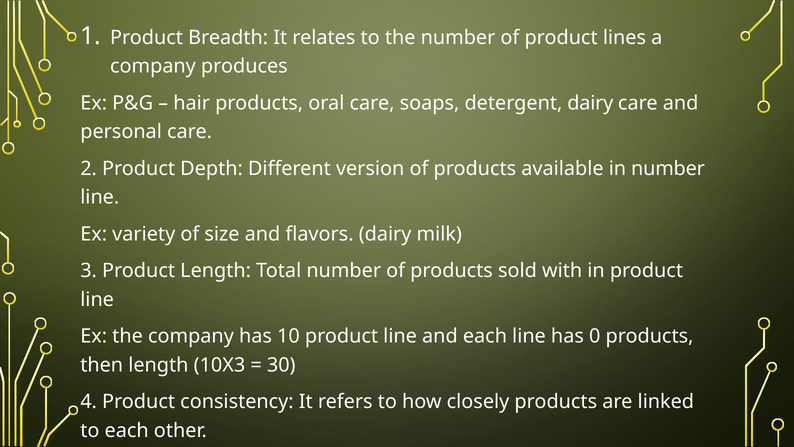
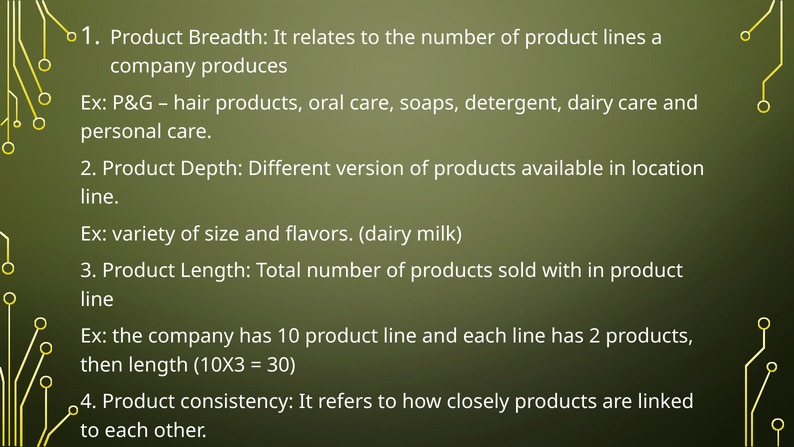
in number: number -> location
has 0: 0 -> 2
